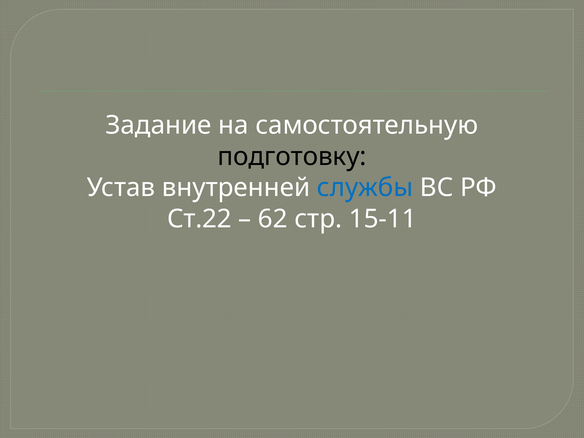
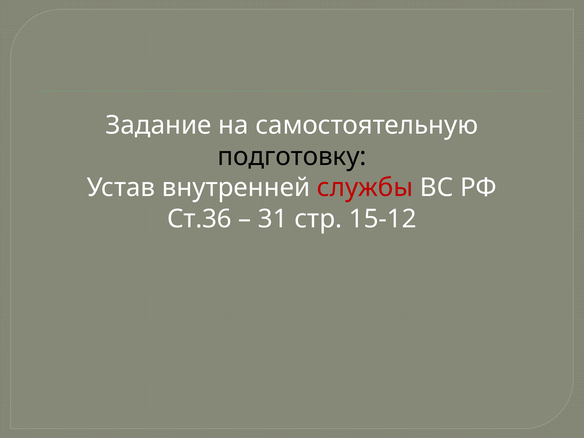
службы colour: blue -> red
Ст.22: Ст.22 -> Ст.36
62: 62 -> 31
15-11: 15-11 -> 15-12
